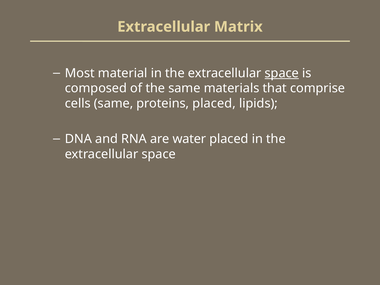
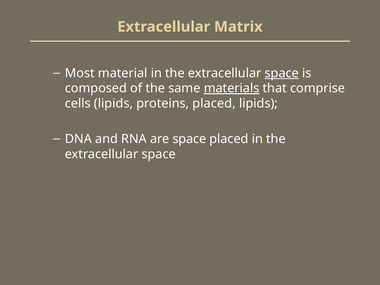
materials underline: none -> present
cells same: same -> lipids
are water: water -> space
